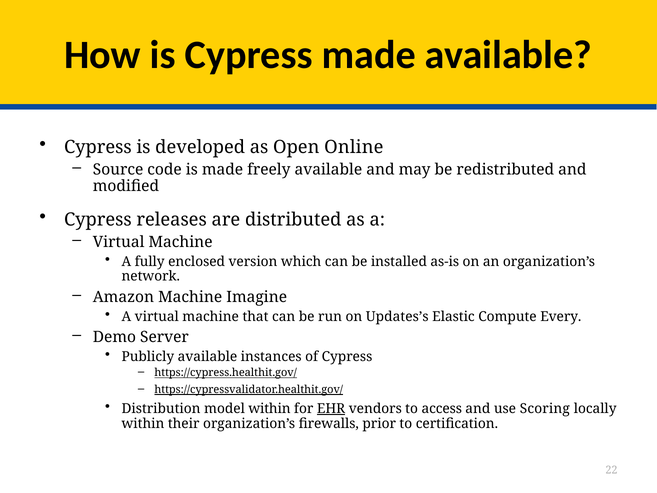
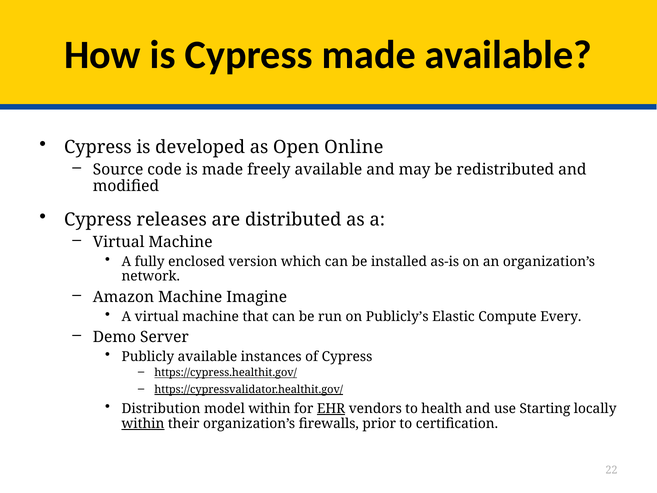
Updates’s: Updates’s -> Publicly’s
access: access -> health
Scoring: Scoring -> Starting
within at (143, 423) underline: none -> present
